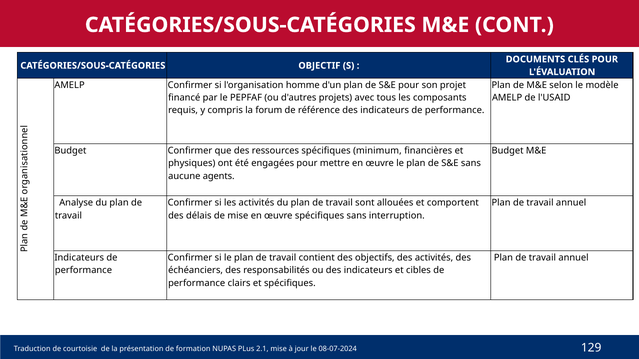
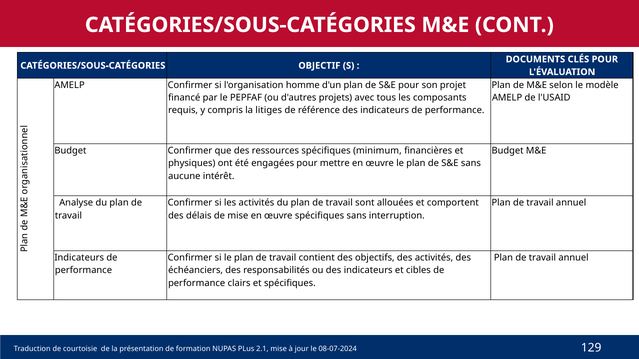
forum: forum -> litiges
agents: agents -> intérêt
